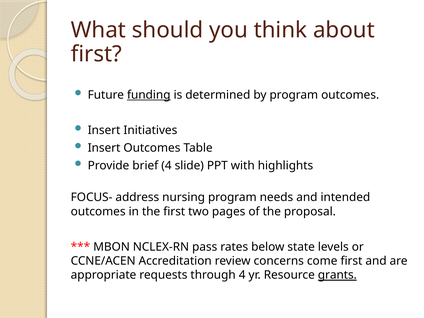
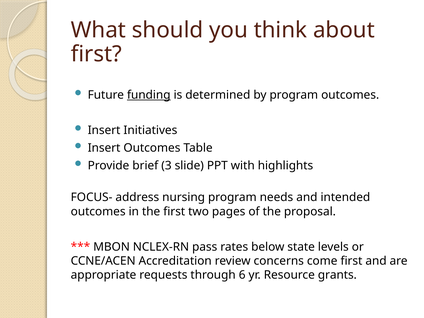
brief 4: 4 -> 3
through 4: 4 -> 6
grants underline: present -> none
